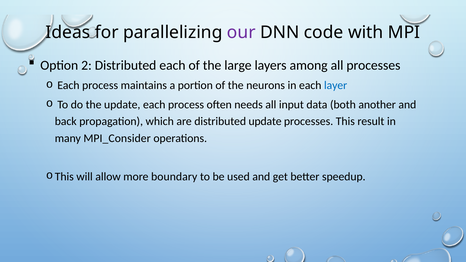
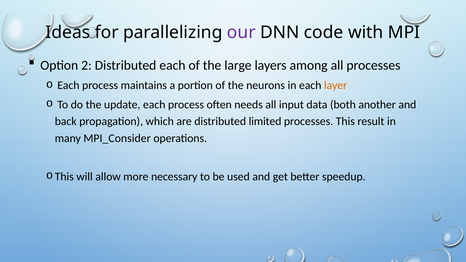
layer colour: blue -> orange
distributed update: update -> limited
boundary: boundary -> necessary
